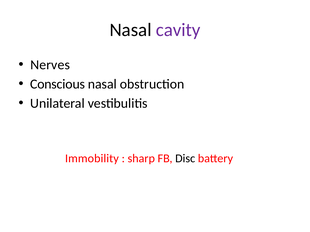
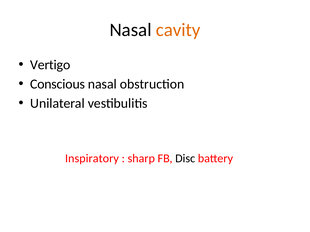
cavity colour: purple -> orange
Nerves: Nerves -> Vertigo
Immobility: Immobility -> Inspiratory
